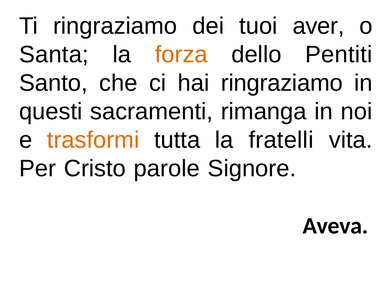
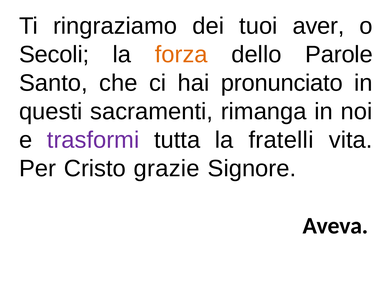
Santa: Santa -> Secoli
Pentiti: Pentiti -> Parole
hai ringraziamo: ringraziamo -> pronunciato
trasformi colour: orange -> purple
parole: parole -> grazie
